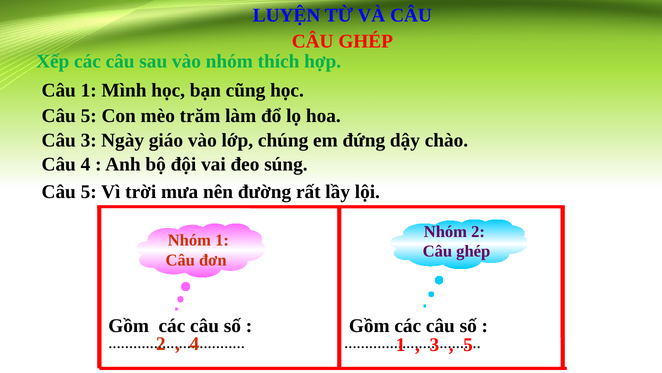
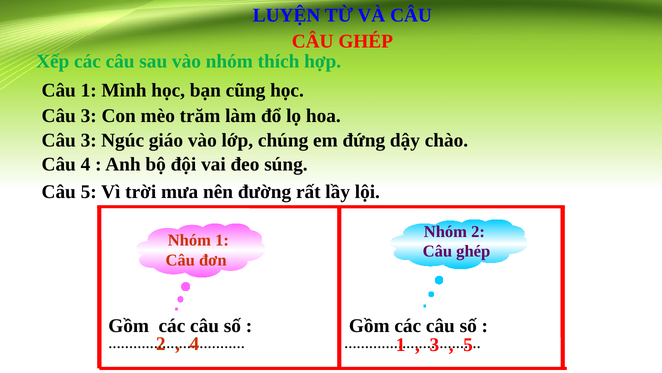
5 at (89, 116): 5 -> 3
Ngày: Ngày -> Ngúc
